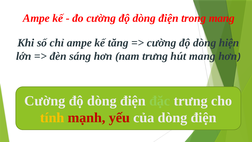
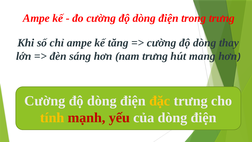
trong mang: mang -> trưng
hiện: hiện -> thay
đặc colour: light green -> yellow
